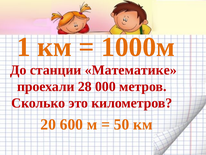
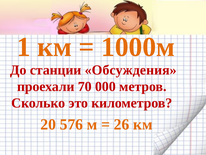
Математике: Математике -> Обсуждения
28: 28 -> 70
600: 600 -> 576
50: 50 -> 26
